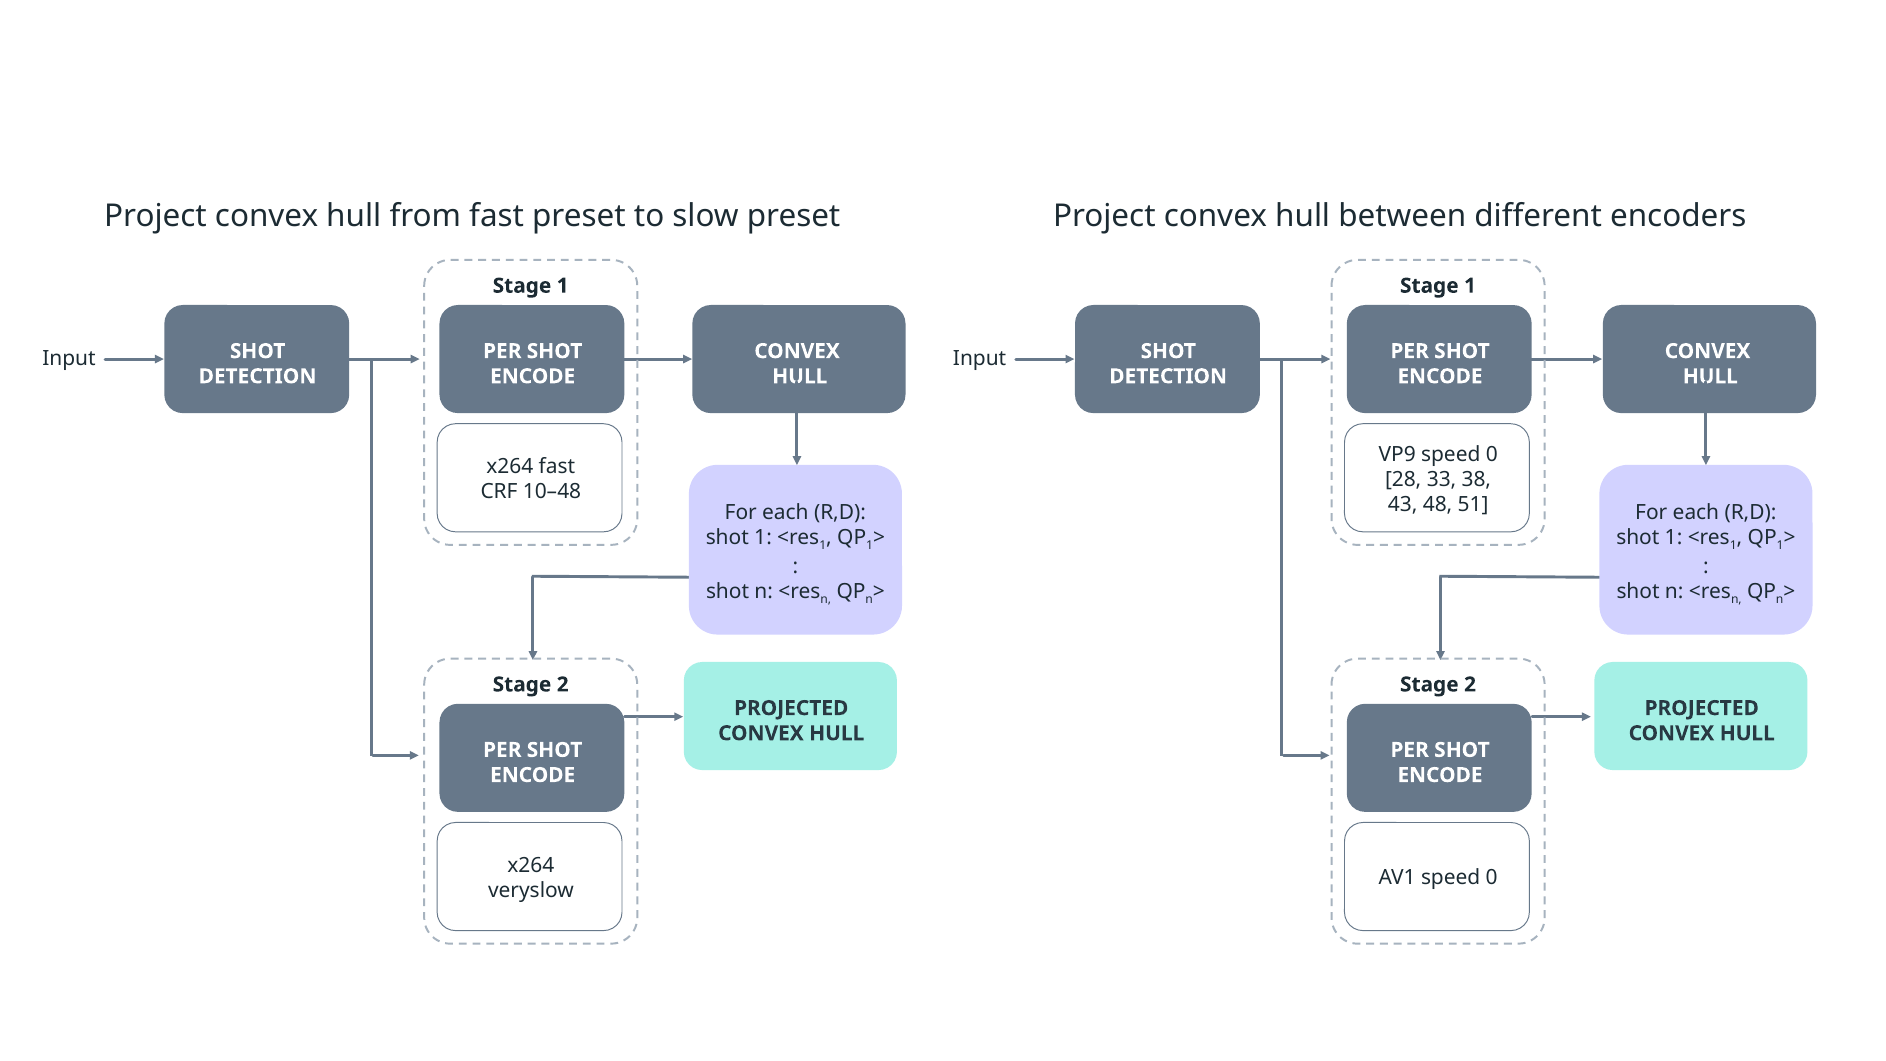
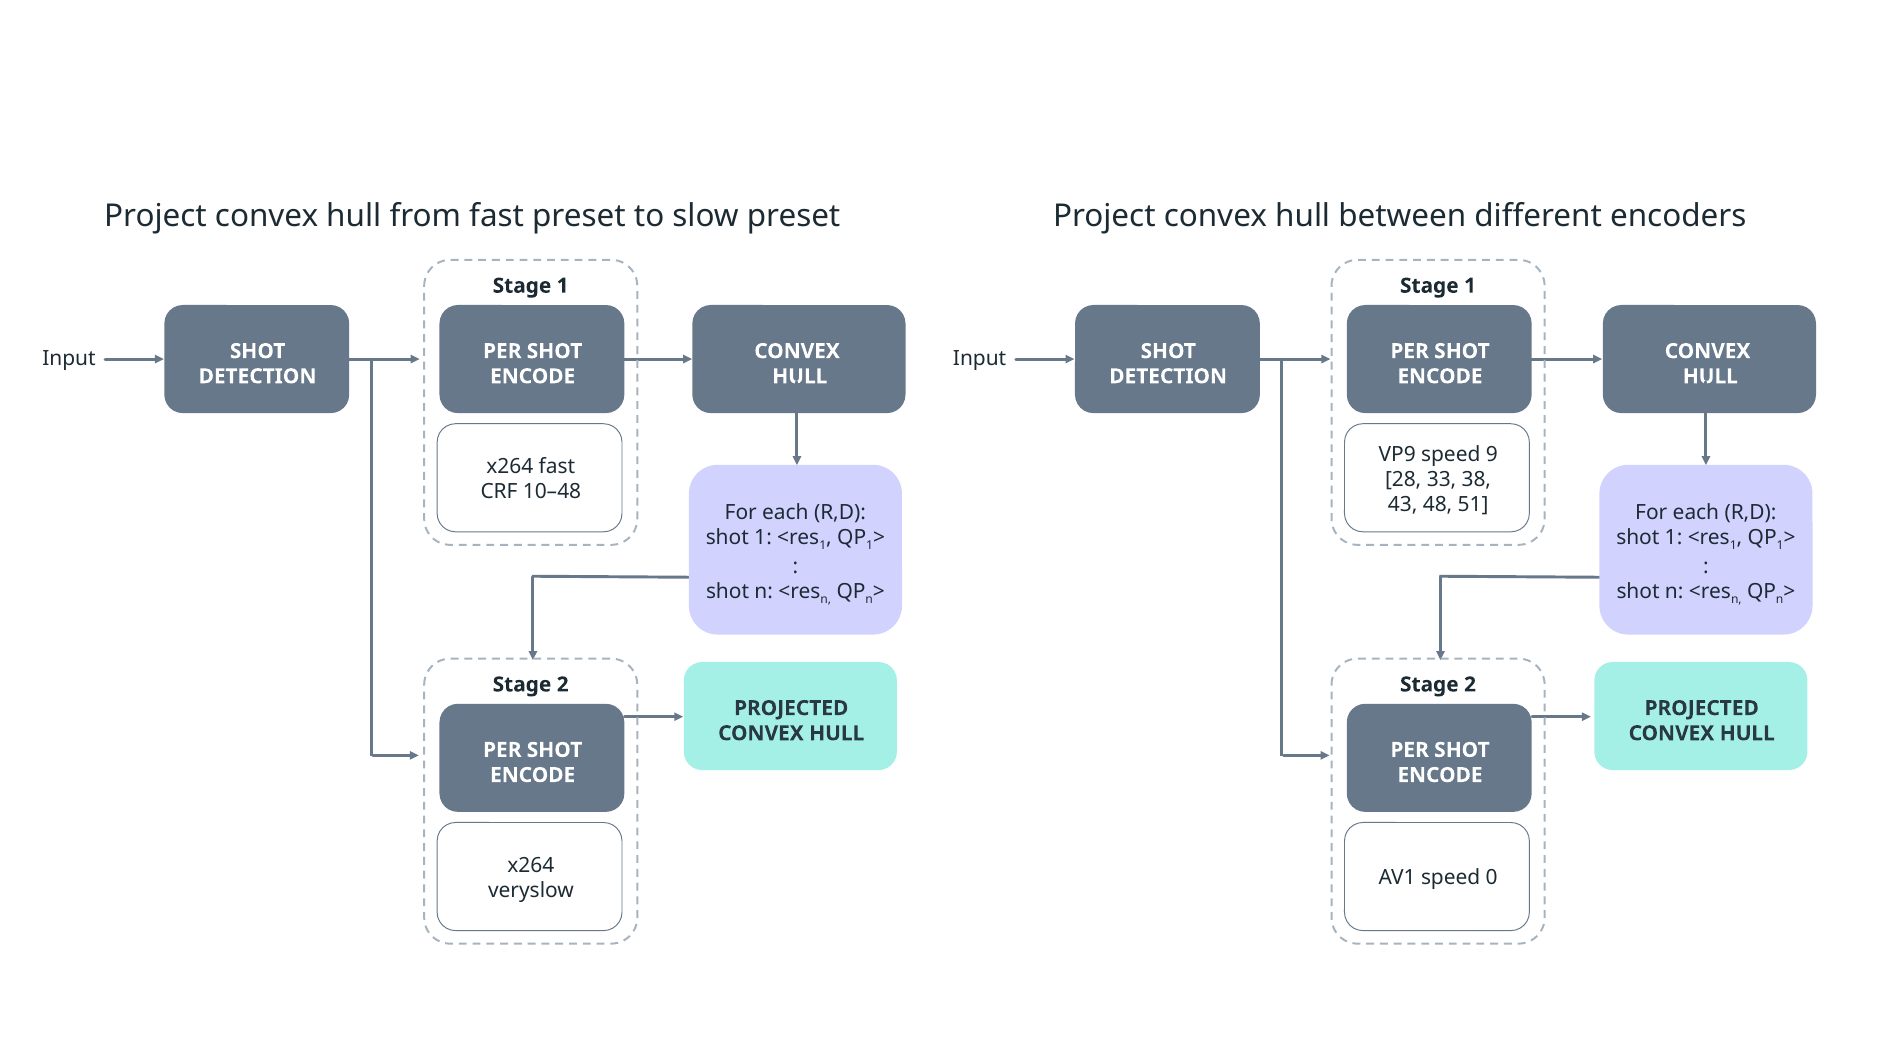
VP9 speed 0: 0 -> 9
